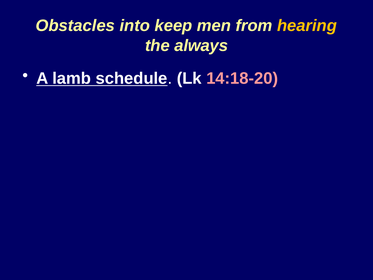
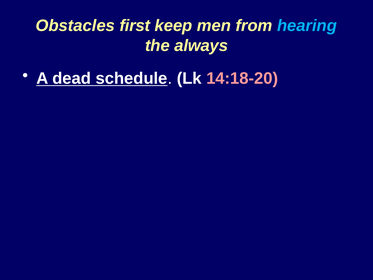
into: into -> first
hearing colour: yellow -> light blue
lamb: lamb -> dead
